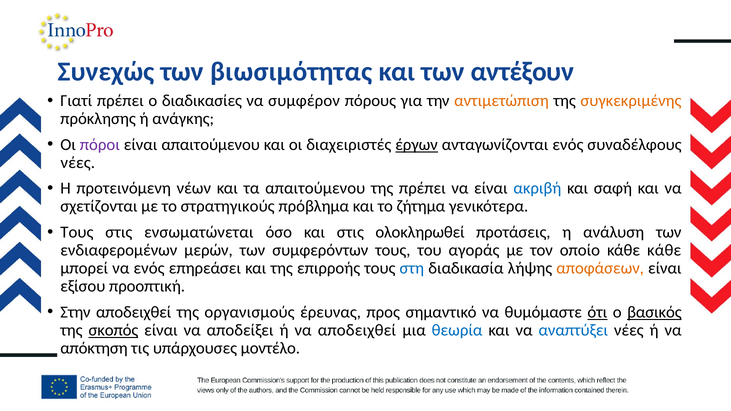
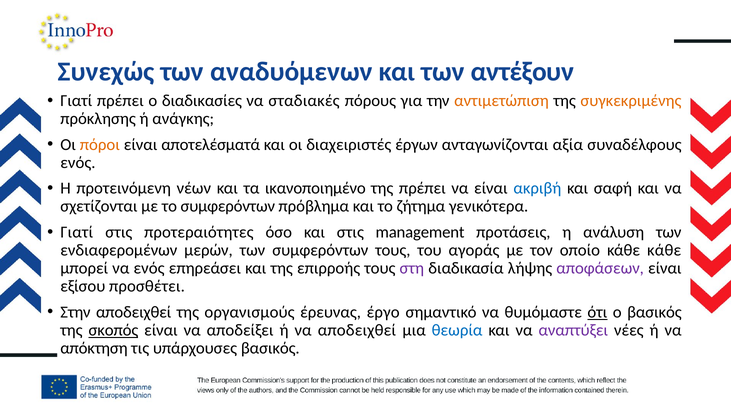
βιωσιμότητας: βιωσιμότητας -> αναδυόμενων
συμφέρον: συμφέρον -> σταδιακές
πόροι colour: purple -> orange
είναι απαιτούμενου: απαιτούμενου -> αποτελέσματά
έργων underline: present -> none
ανταγωνίζονται ενός: ενός -> αξία
νέες at (78, 163): νέες -> ενός
τα απαιτούμενου: απαιτούμενου -> ικανοποιημένο
το στρατηγικούς: στρατηγικούς -> συμφερόντων
Τους at (77, 232): Τους -> Γιατί
ενσωματώνεται: ενσωματώνεται -> προτεραιότητες
ολοκληρωθεί: ολοκληρωθεί -> management
στη colour: blue -> purple
αποφάσεων colour: orange -> purple
προοπτική: προοπτική -> προσθέτει
προς: προς -> έργο
βασικός at (654, 312) underline: present -> none
αναπτύξει colour: blue -> purple
υπάρχουσες μοντέλο: μοντέλο -> βασικός
